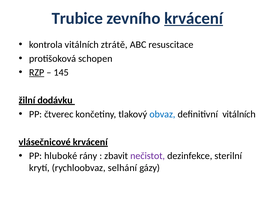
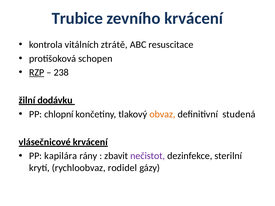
krvácení at (194, 18) underline: present -> none
145: 145 -> 238
čtverec: čtverec -> chlopní
obvaz colour: blue -> orange
definitivní vitálních: vitálních -> studená
hluboké: hluboké -> kapilára
selhání: selhání -> rodidel
